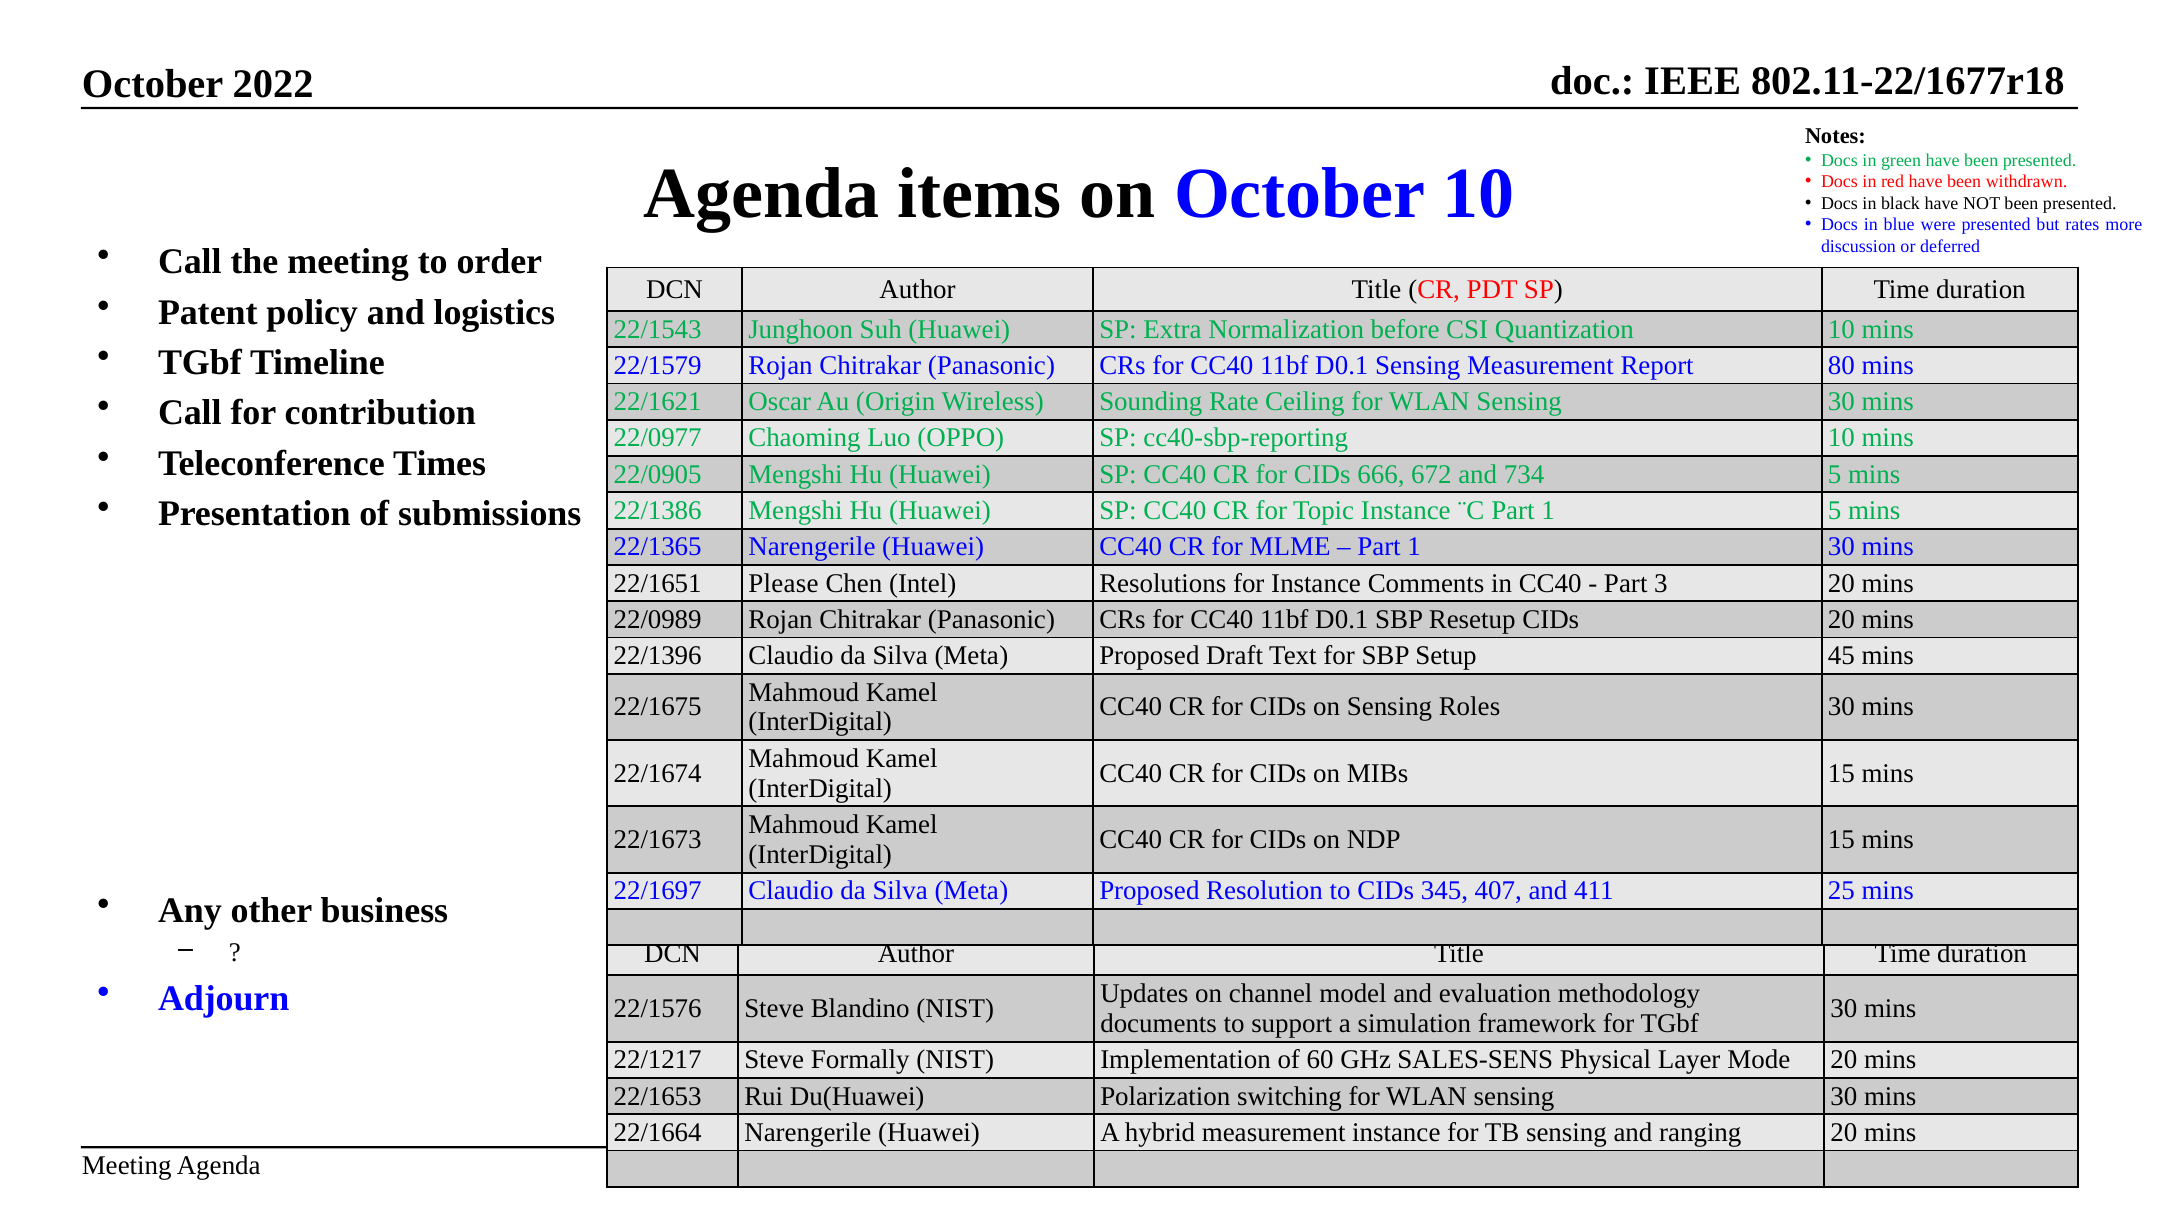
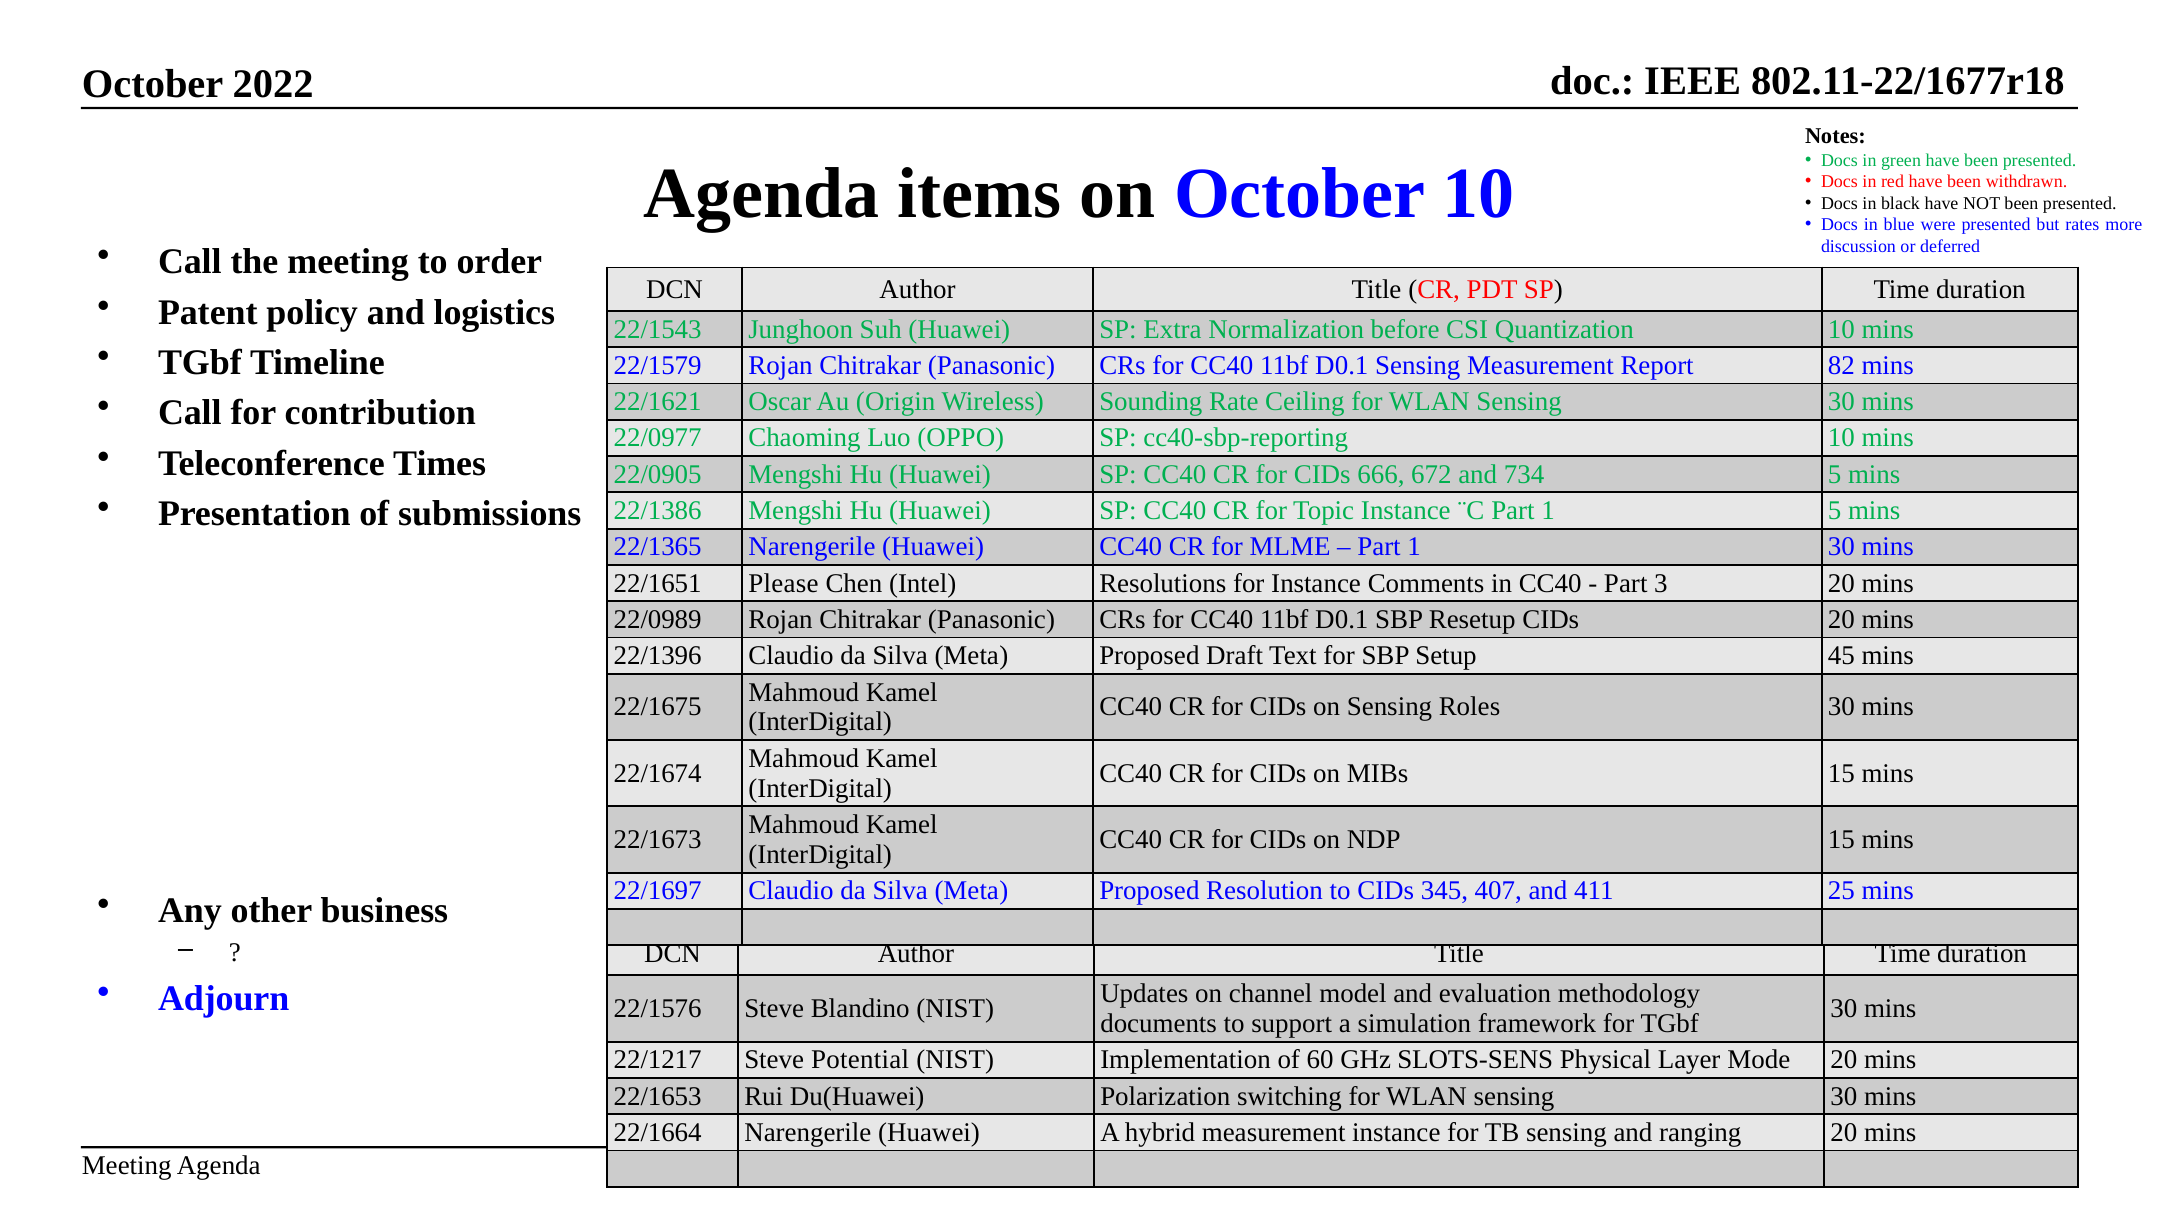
80: 80 -> 82
Formally: Formally -> Potential
SALES-SENS: SALES-SENS -> SLOTS-SENS
